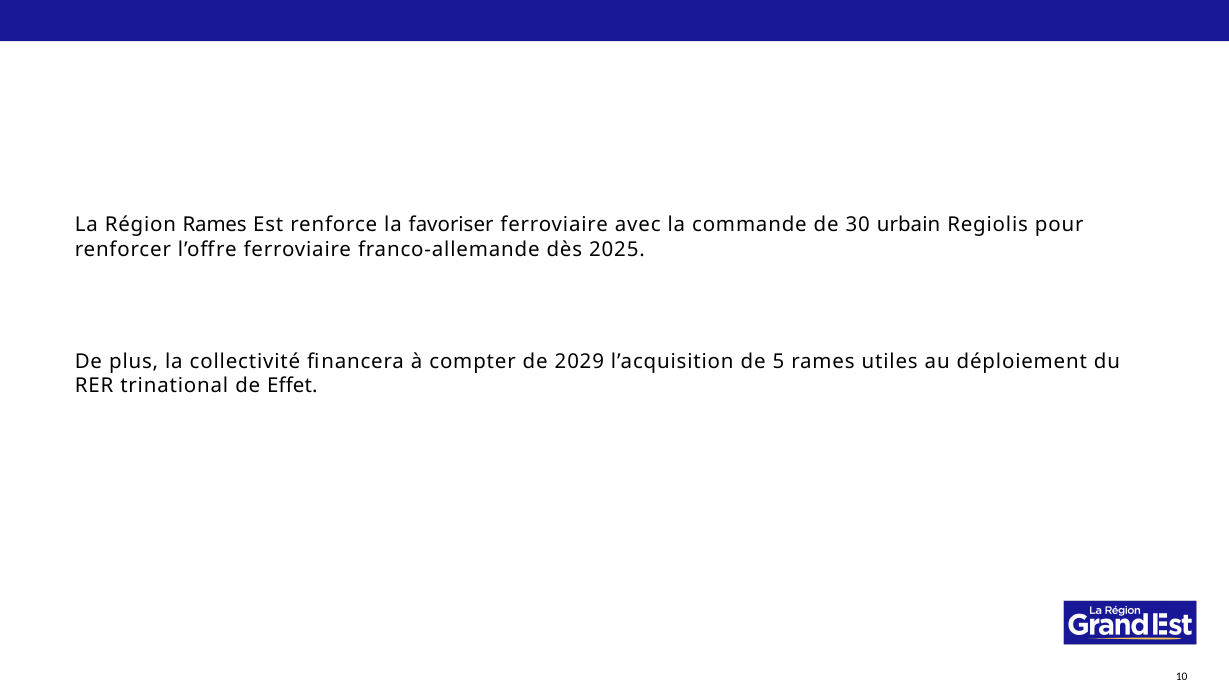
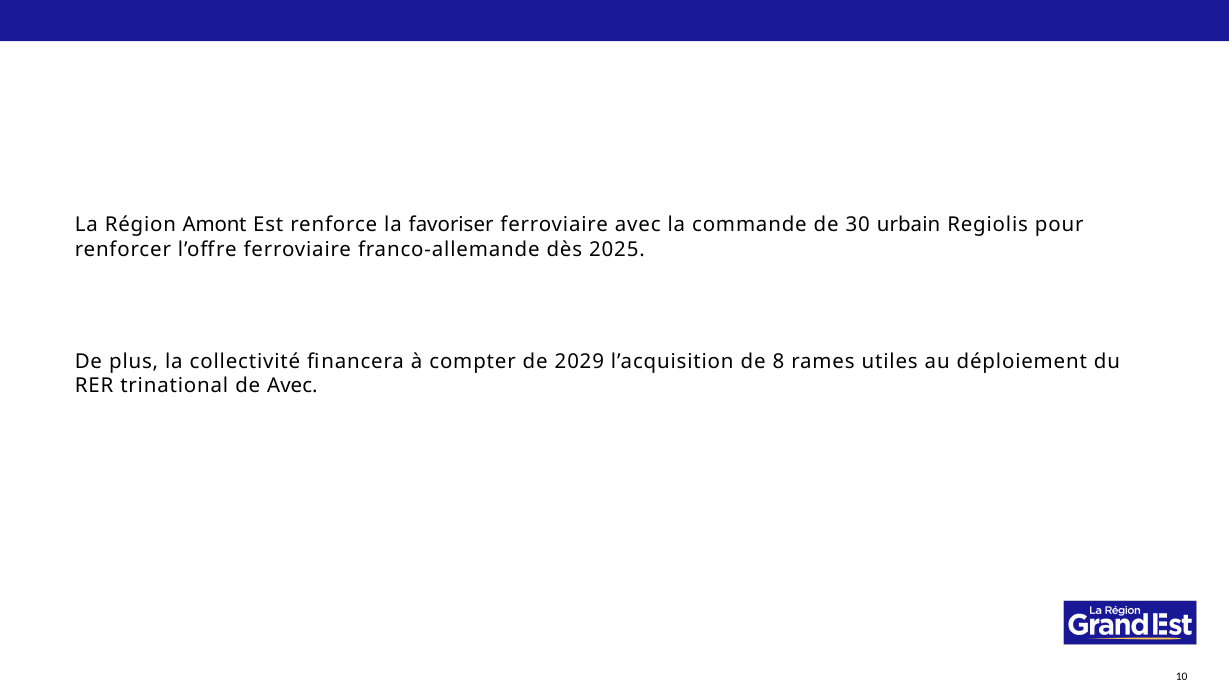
Région Rames: Rames -> Amont
5: 5 -> 8
de Effet: Effet -> Avec
